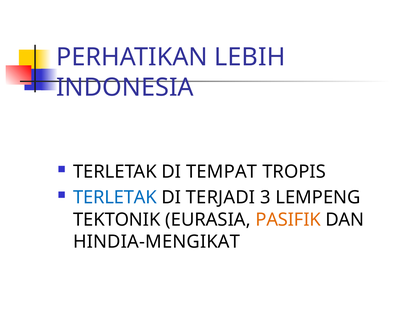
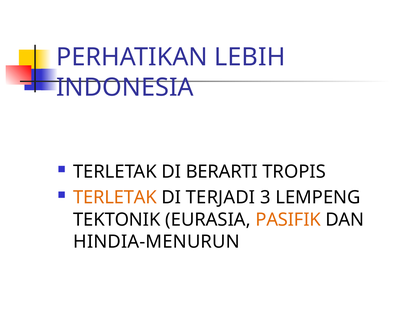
TEMPAT: TEMPAT -> BERARTI
TERLETAK at (115, 197) colour: blue -> orange
HINDIA-MENGIKAT: HINDIA-MENGIKAT -> HINDIA-MENURUN
